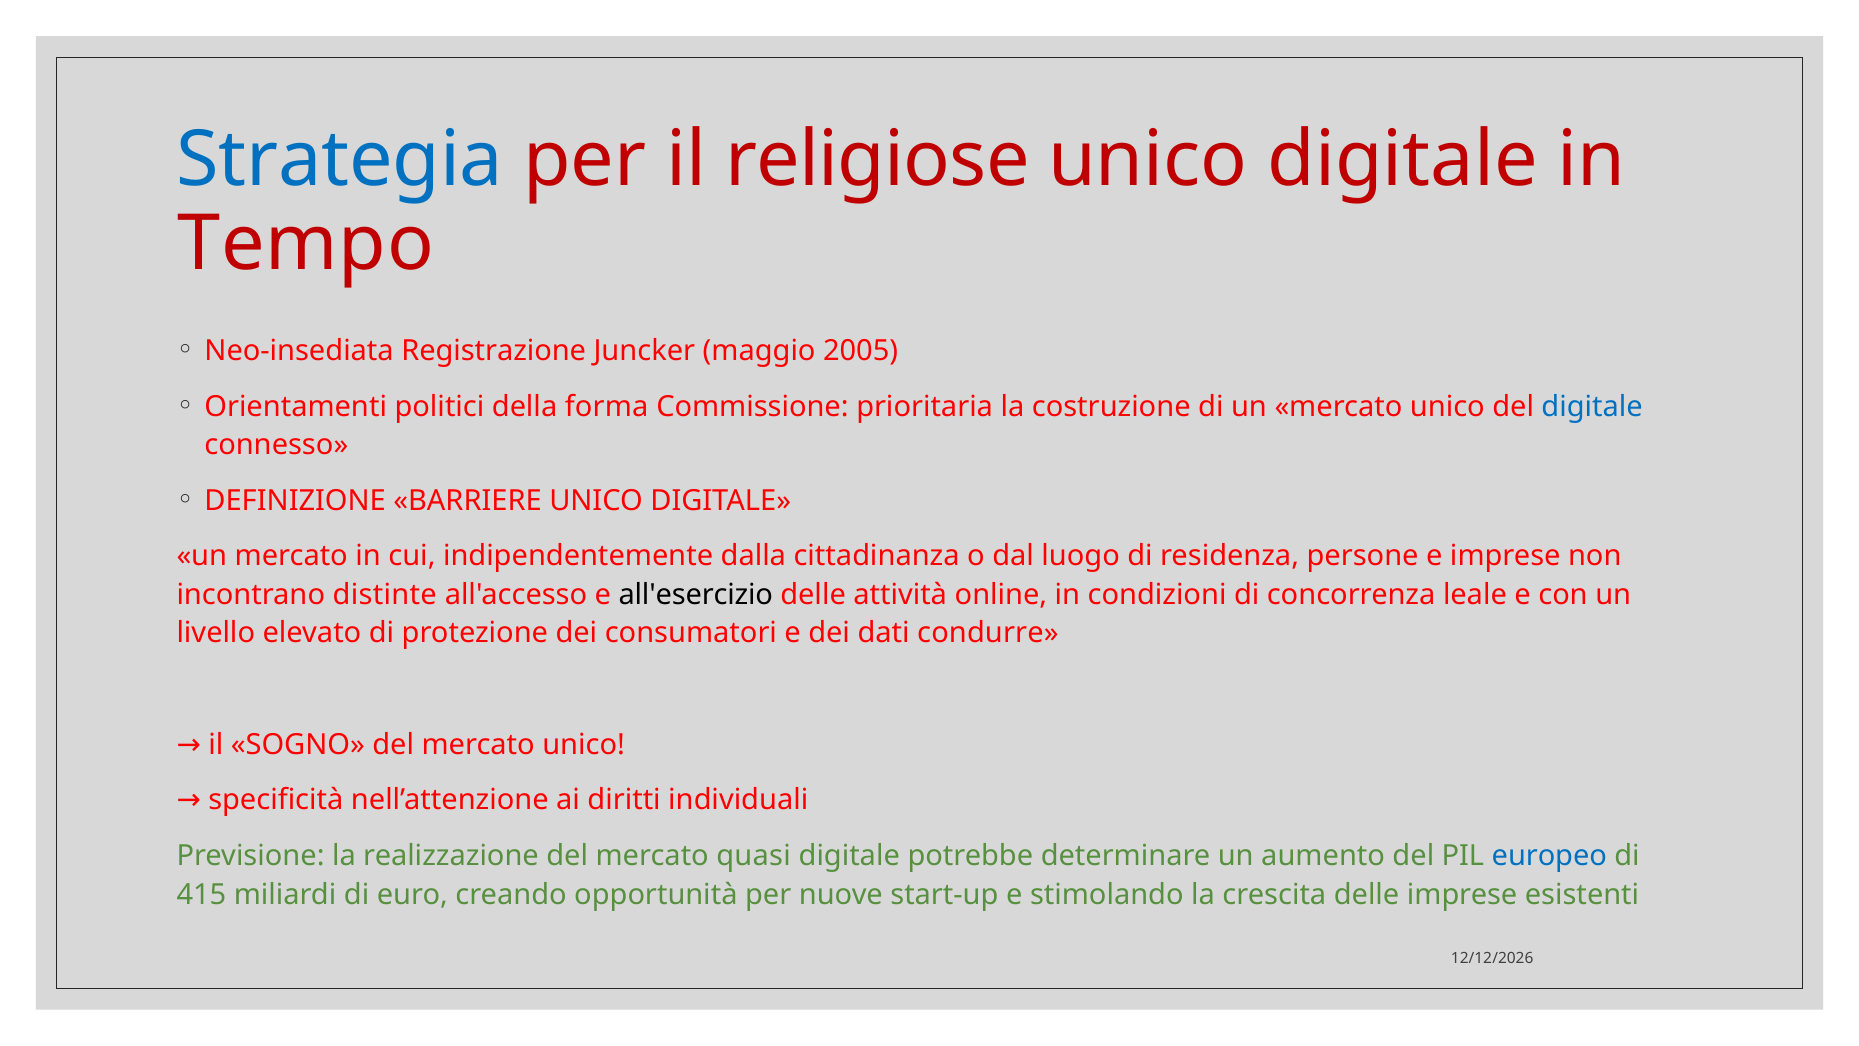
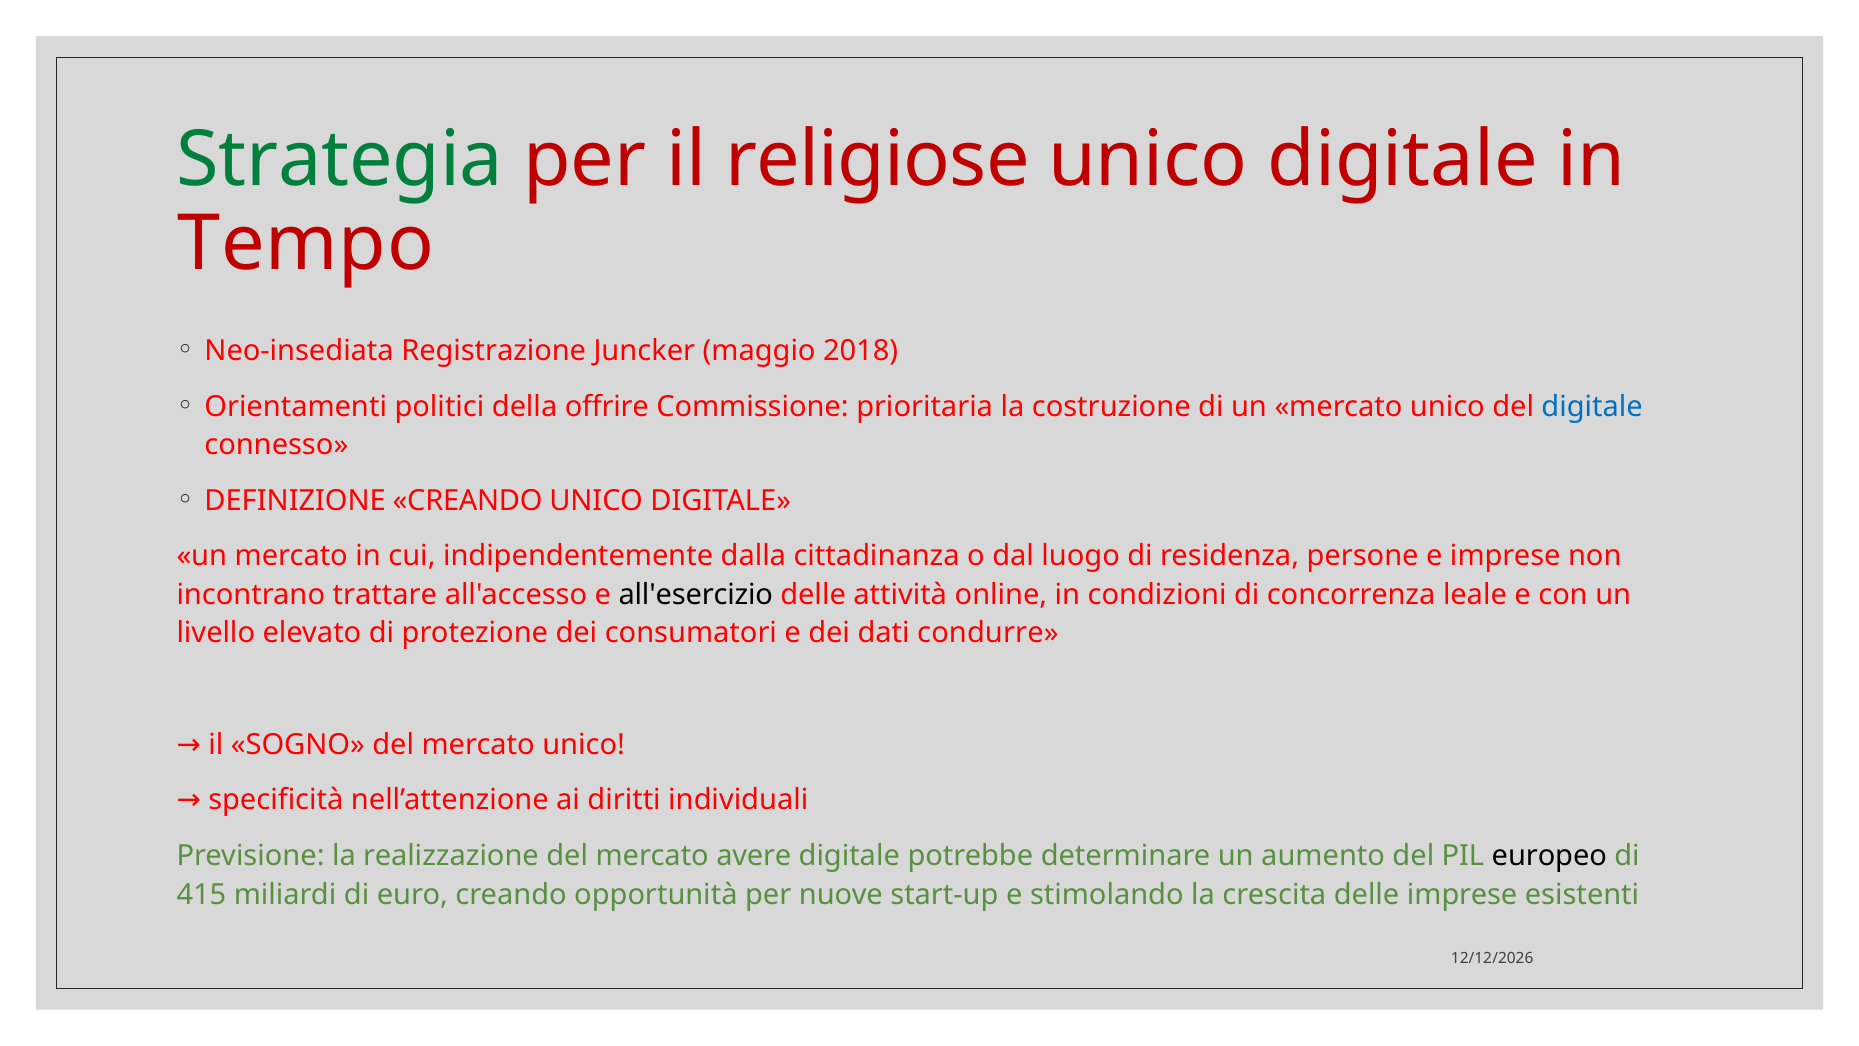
Strategia colour: blue -> green
2005: 2005 -> 2018
forma: forma -> offrire
DEFINIZIONE BARRIERE: BARRIERE -> CREANDO
distinte: distinte -> trattare
quasi: quasi -> avere
europeo colour: blue -> black
